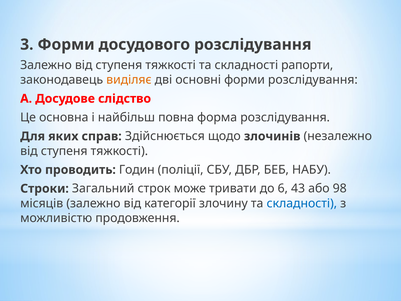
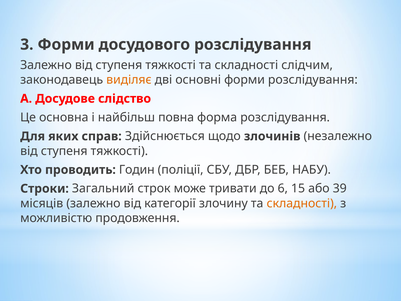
рапорти: рапорти -> слідчим
43: 43 -> 15
98: 98 -> 39
складності at (302, 203) colour: blue -> orange
